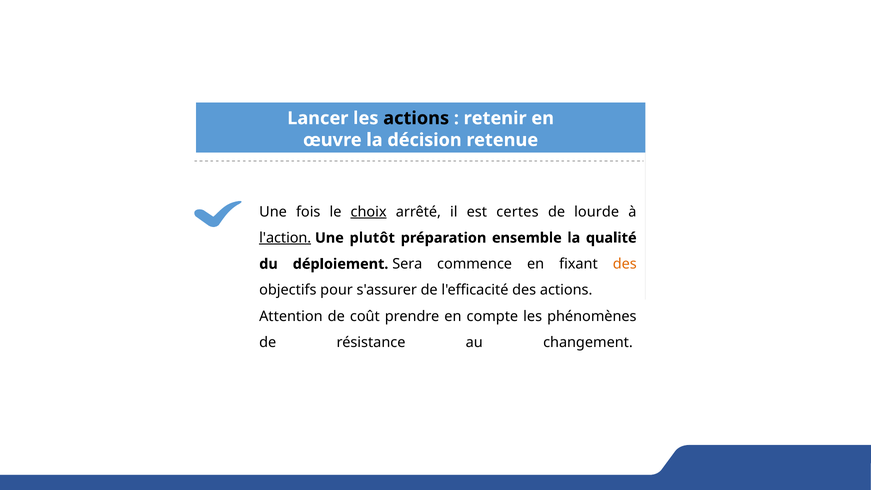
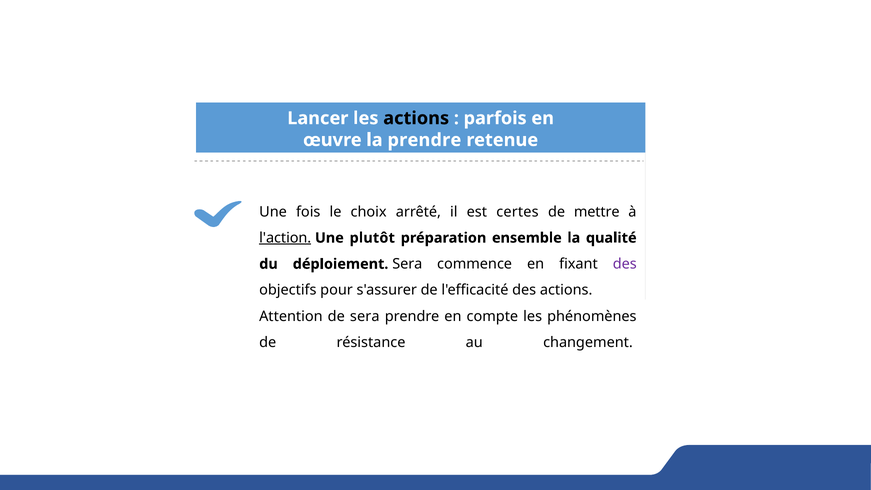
retenir: retenir -> parfois
la décision: décision -> prendre
choix underline: present -> none
lourde: lourde -> mettre
des at (625, 264) colour: orange -> purple
de coût: coût -> sera
